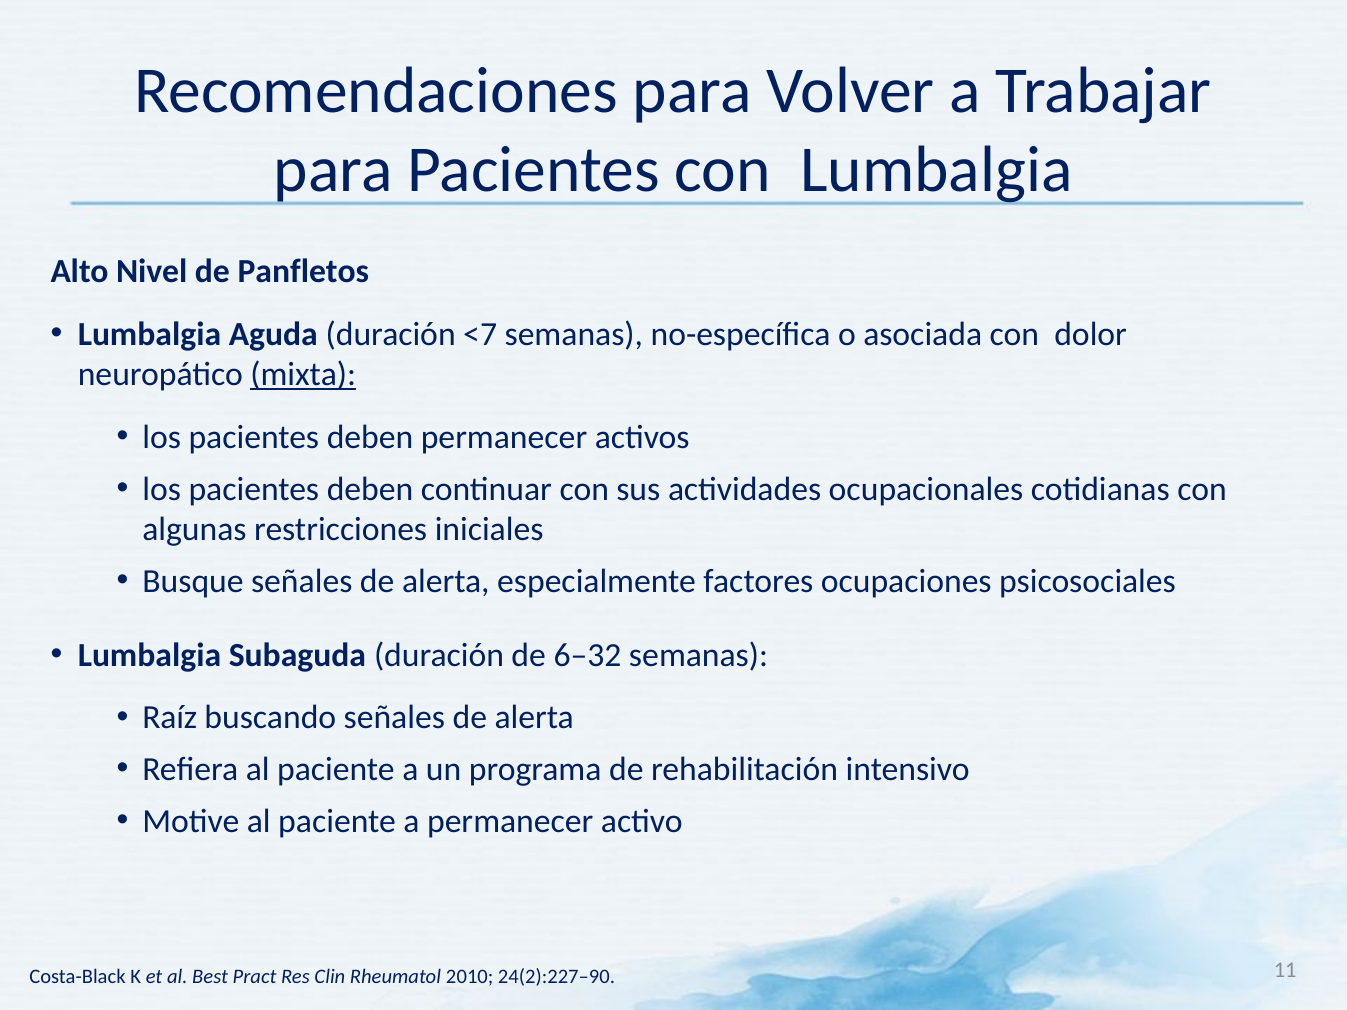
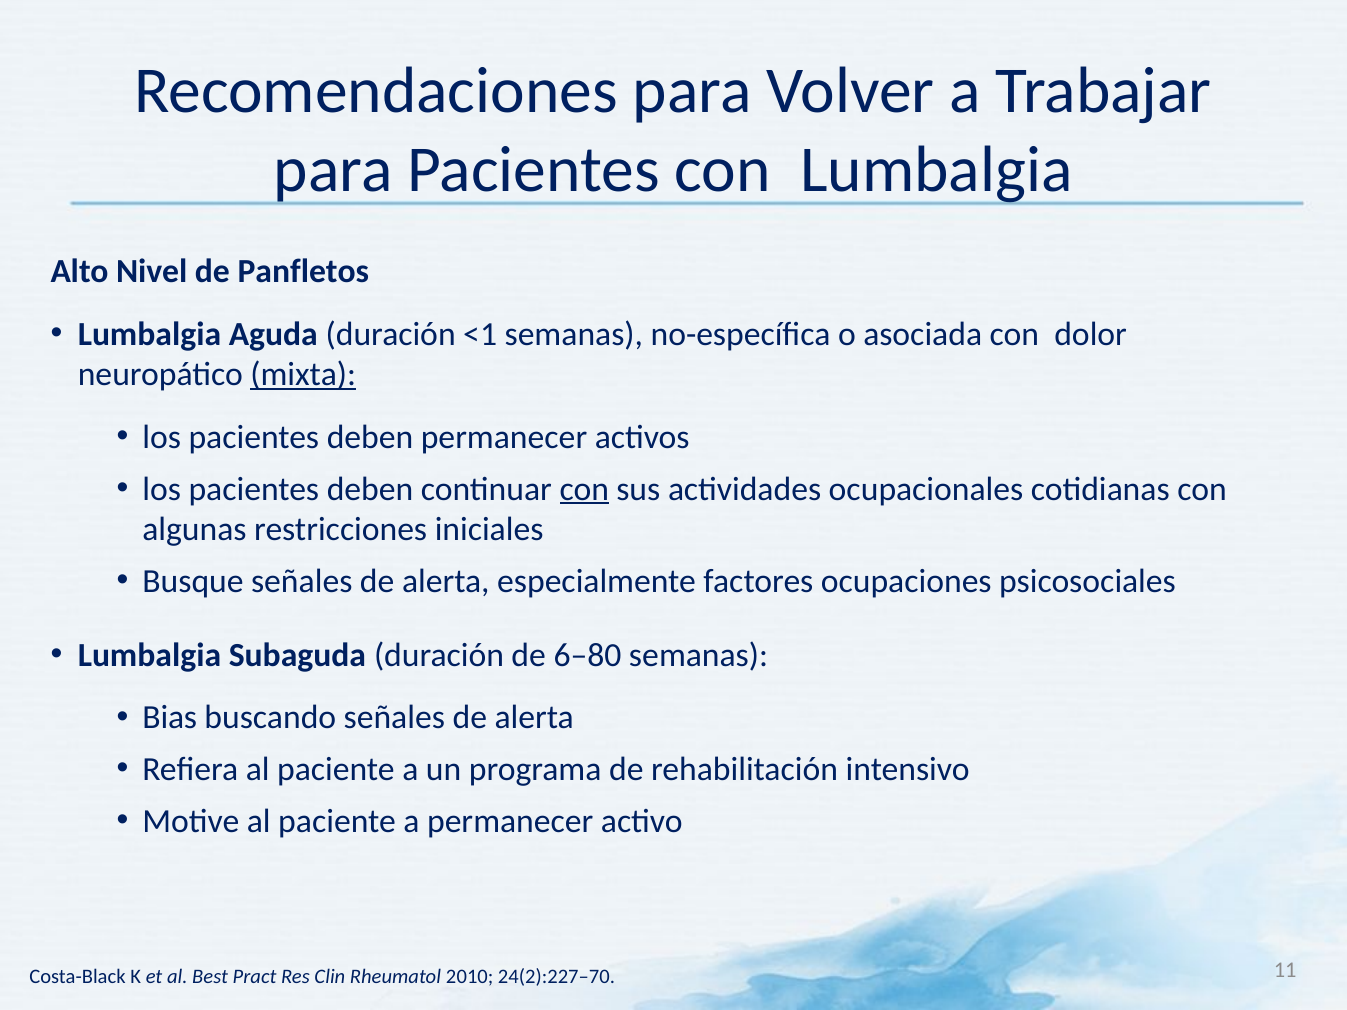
<7: <7 -> <1
con at (584, 489) underline: none -> present
6–32: 6–32 -> 6–80
Raíz: Raíz -> Bias
24(2):227–90: 24(2):227–90 -> 24(2):227–70
